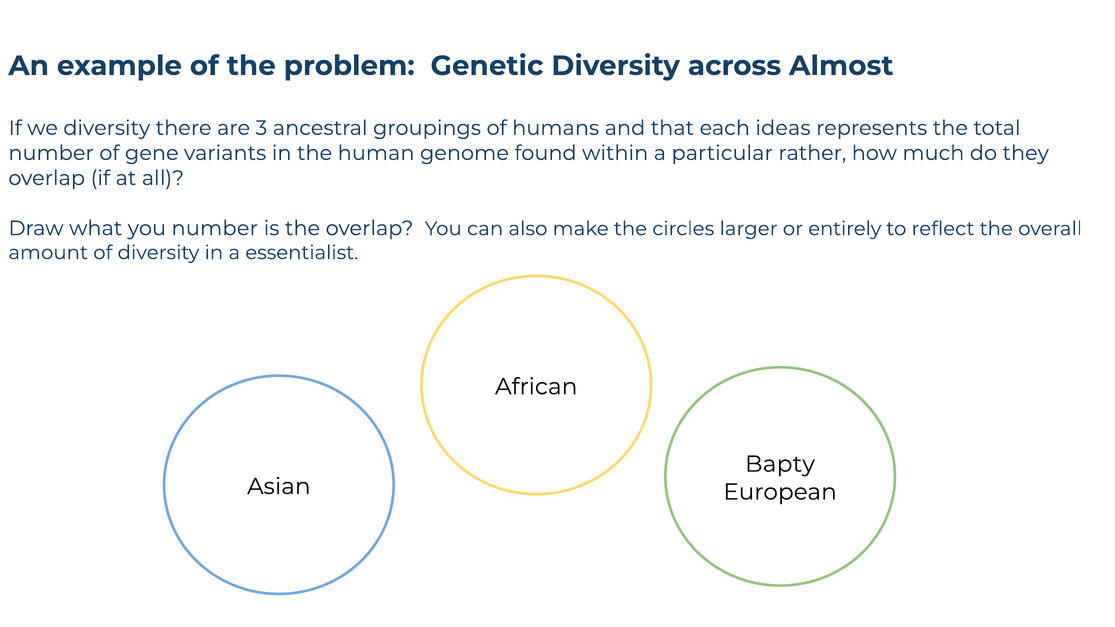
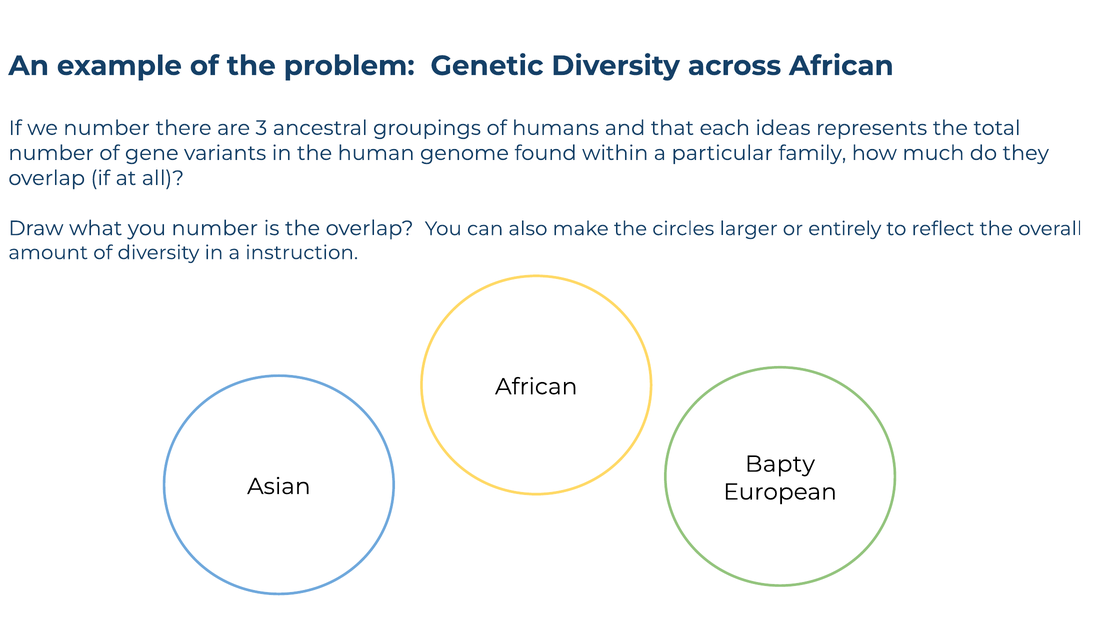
across Almost: Almost -> African
we diversity: diversity -> number
rather: rather -> family
essentialist: essentialist -> instruction
